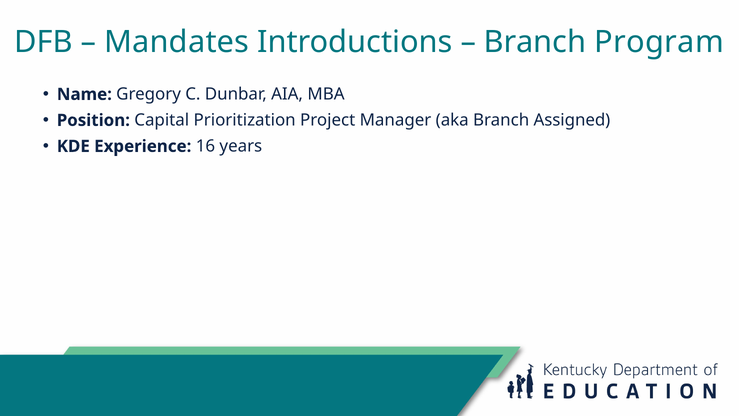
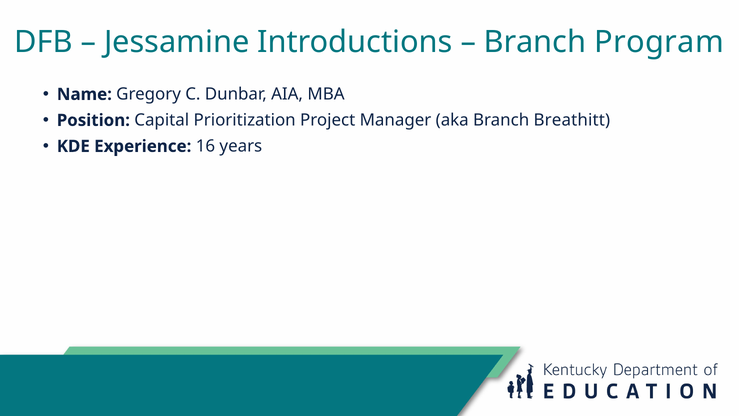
Mandates: Mandates -> Jessamine
Assigned: Assigned -> Breathitt
